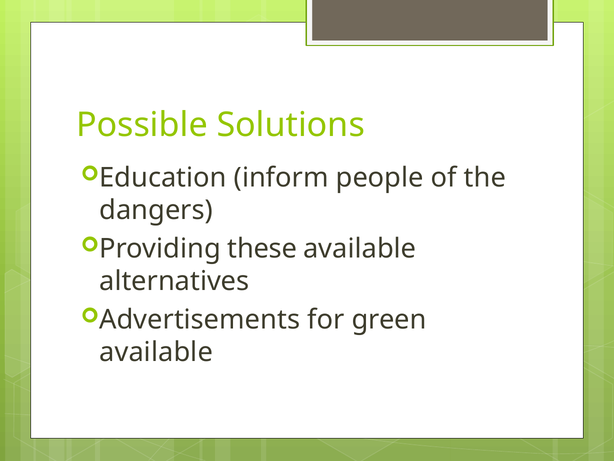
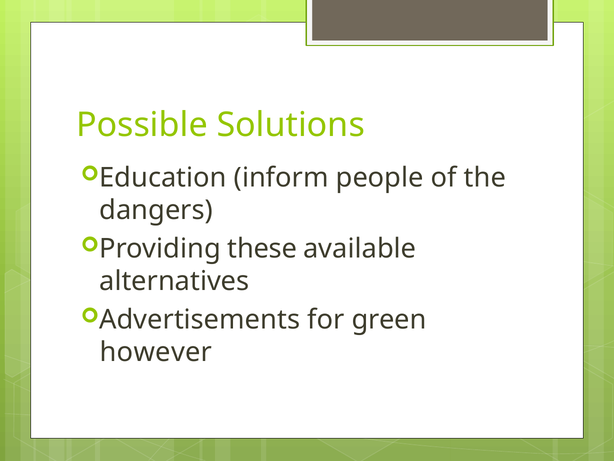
available at (156, 352): available -> however
